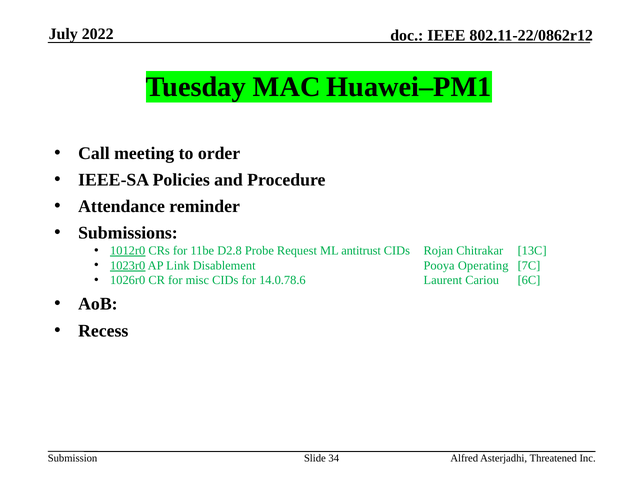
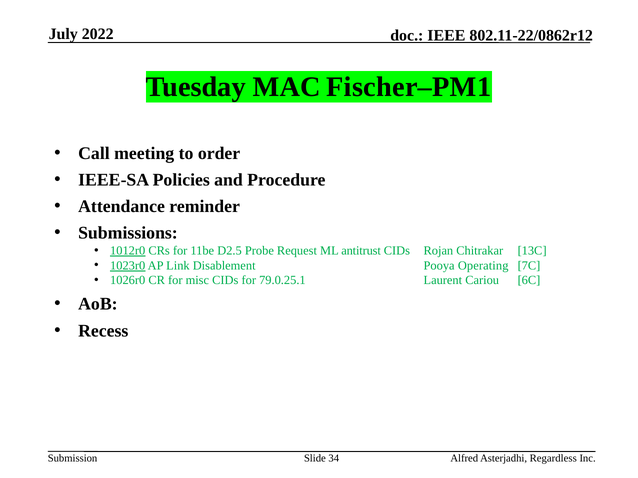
Huawei–PM1: Huawei–PM1 -> Fischer–PM1
D2.8: D2.8 -> D2.5
14.0.78.6: 14.0.78.6 -> 79.0.25.1
Threatened: Threatened -> Regardless
